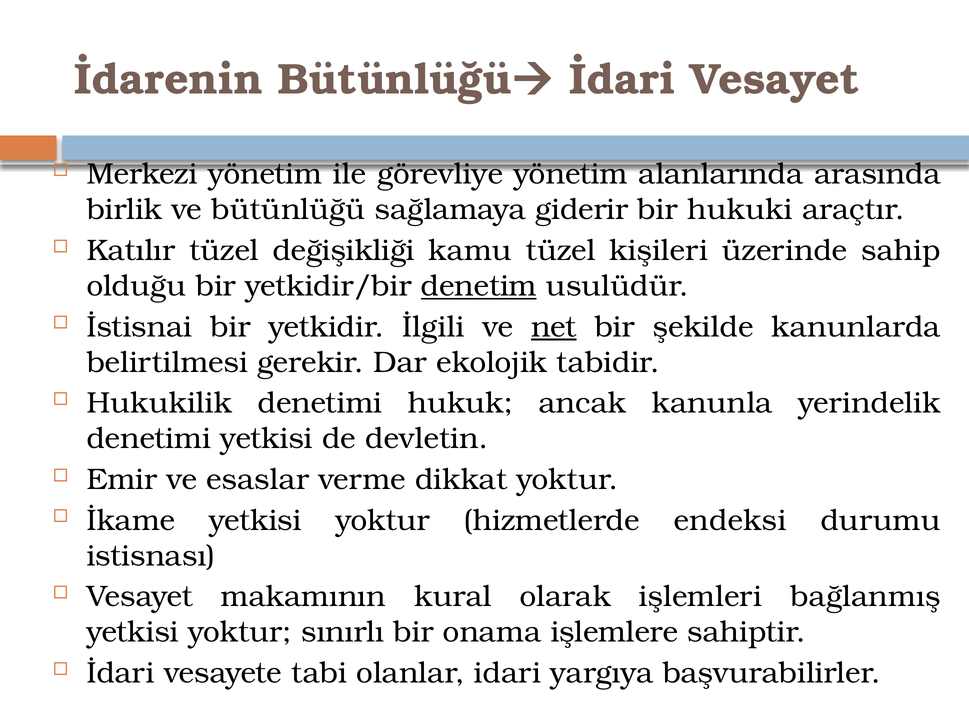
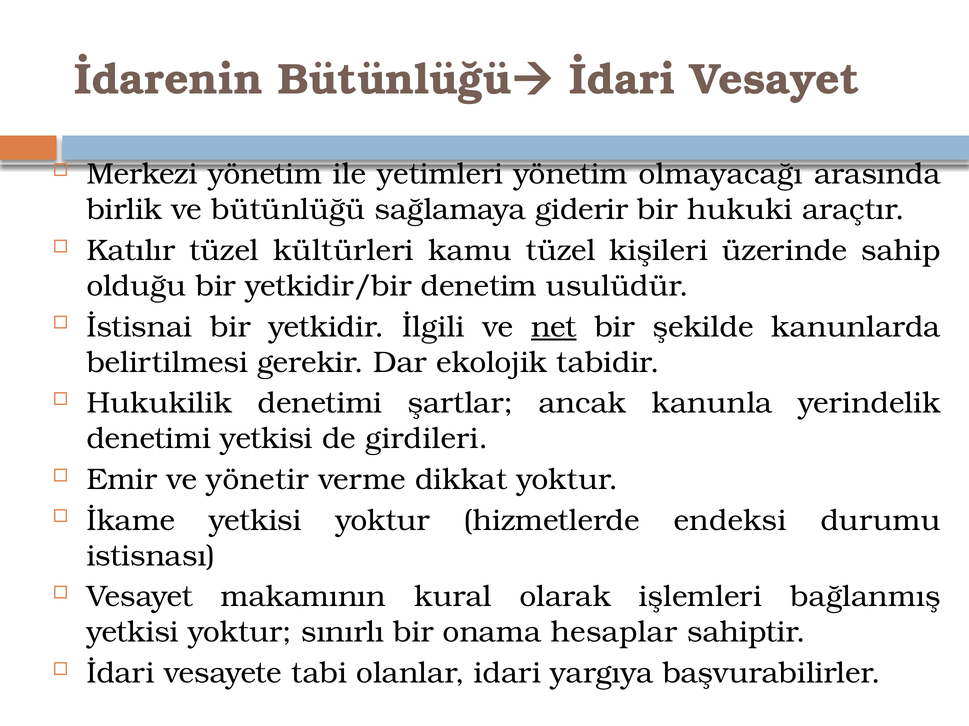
görevliye: görevliye -> yetimleri
alanlarında: alanlarında -> olmayacağı
değişikliği: değişikliği -> kültürleri
denetim underline: present -> none
hukuk: hukuk -> şartlar
devletin: devletin -> girdileri
esaslar: esaslar -> yönetir
işlemlere: işlemlere -> hesaplar
